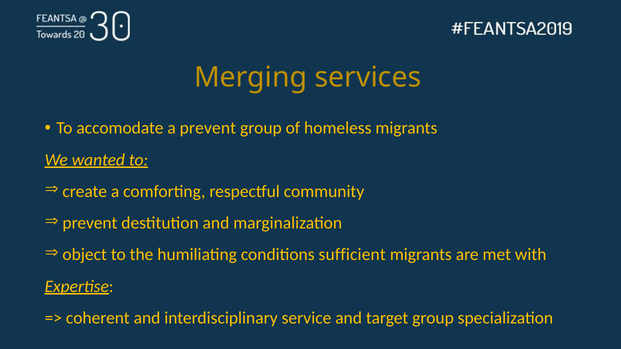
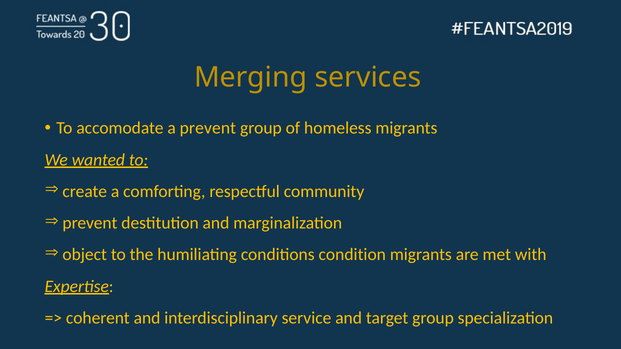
sufficient: sufficient -> condition
